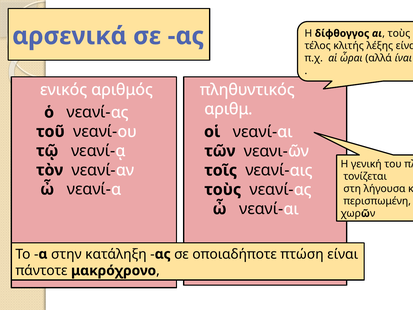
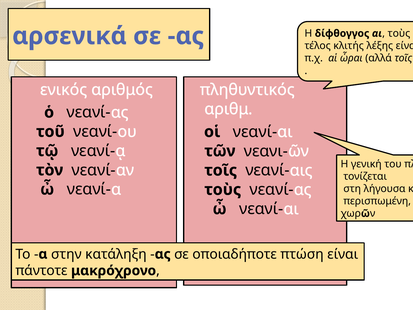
αλλά ίναι: ίναι -> τοῖς
